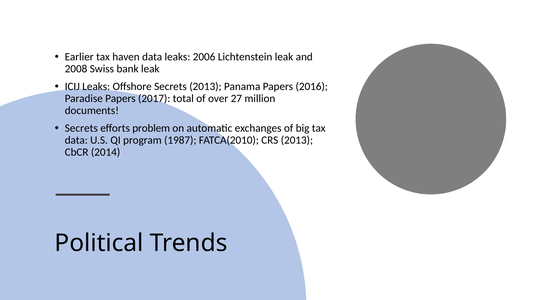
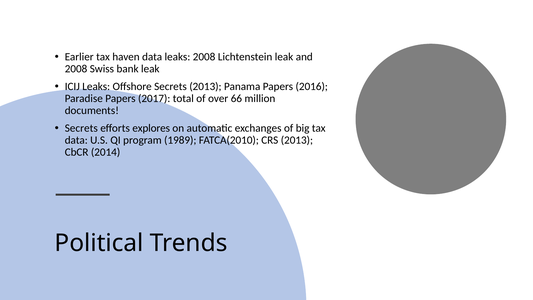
leaks 2006: 2006 -> 2008
27: 27 -> 66
problem: problem -> explores
1987: 1987 -> 1989
